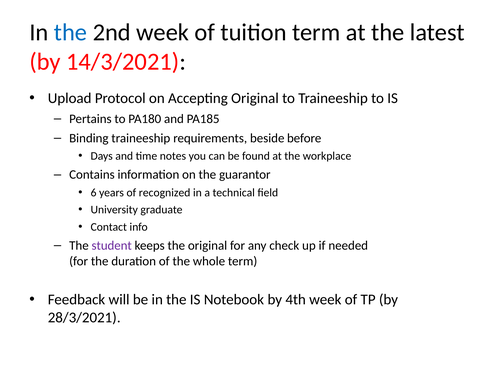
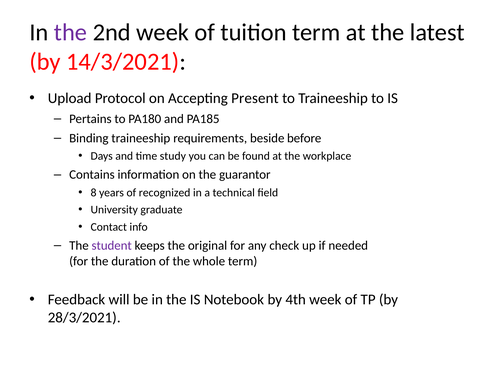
the at (71, 32) colour: blue -> purple
Accepting Original: Original -> Present
notes: notes -> study
6: 6 -> 8
